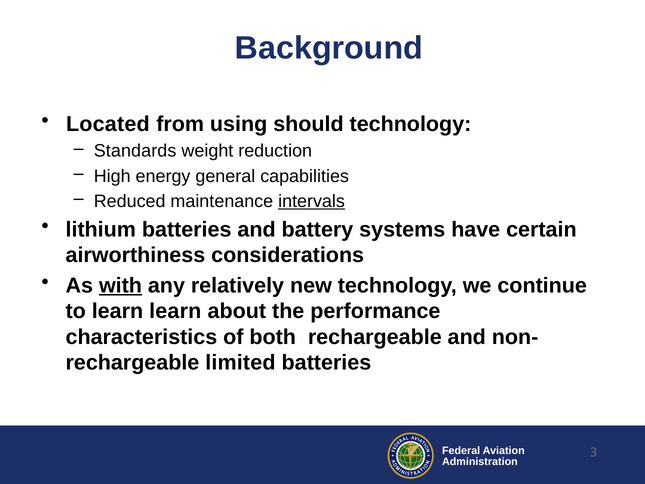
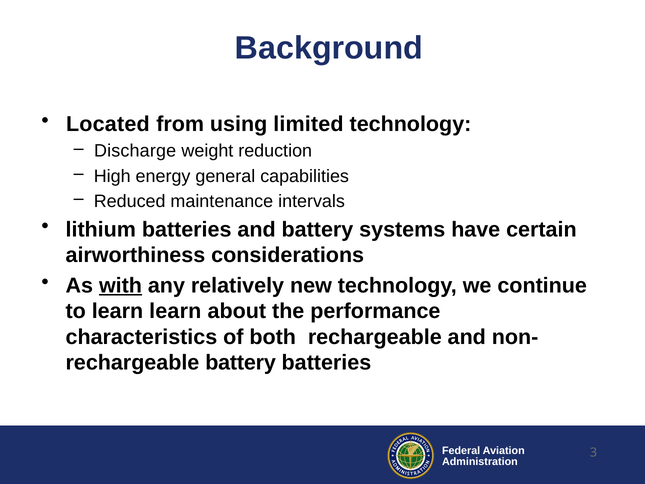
should: should -> limited
Standards: Standards -> Discharge
intervals underline: present -> none
rechargeable limited: limited -> battery
